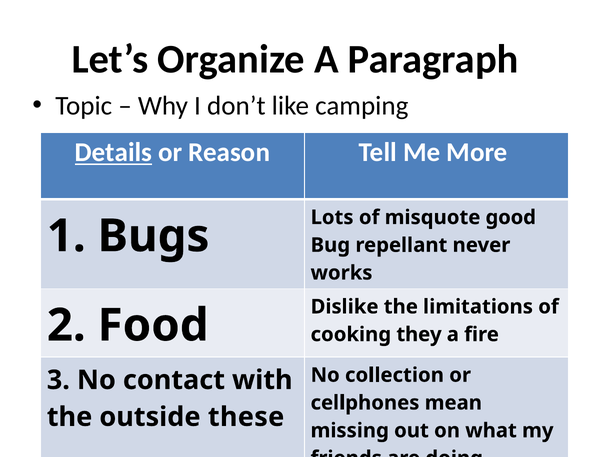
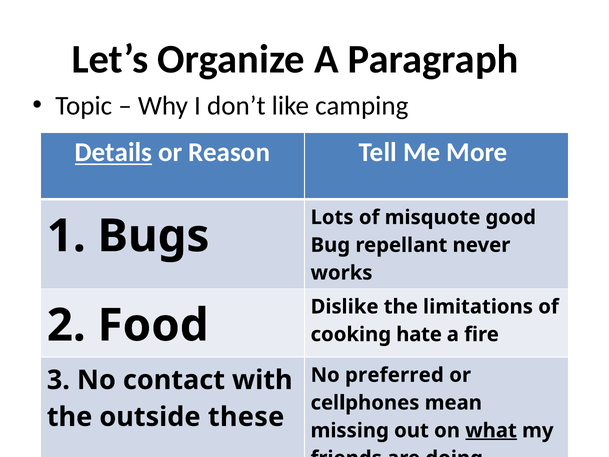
they: they -> hate
collection: collection -> preferred
what underline: none -> present
